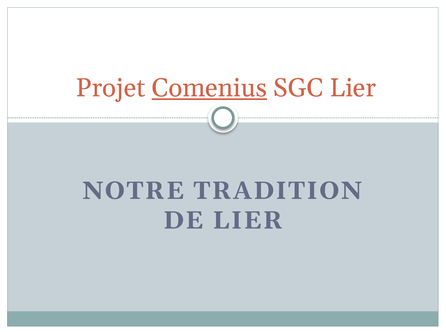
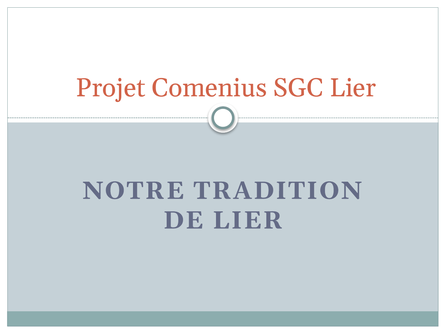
Comenius underline: present -> none
